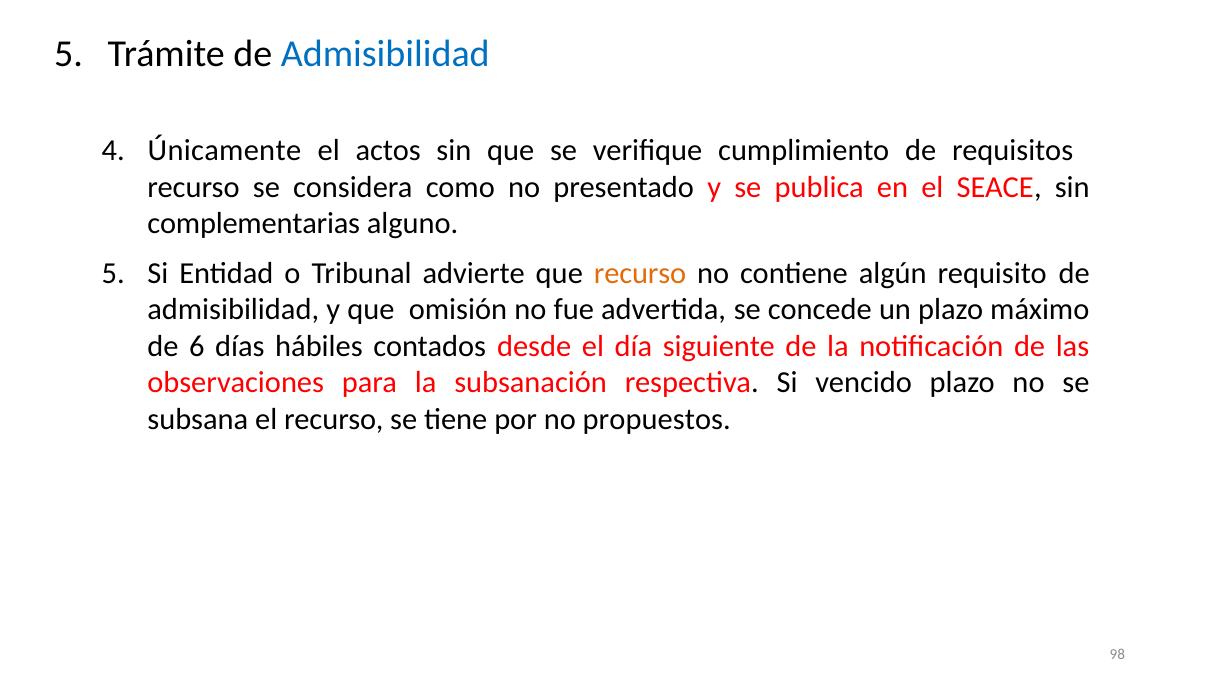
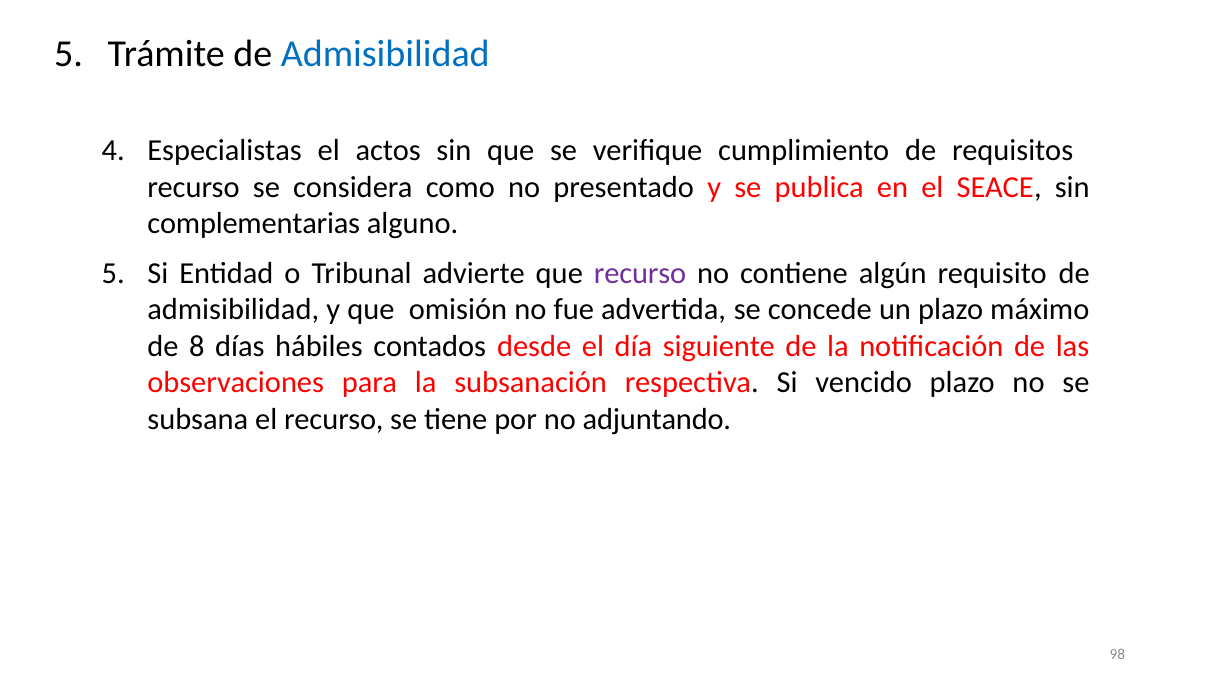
Únicamente: Únicamente -> Especialistas
recurso at (640, 273) colour: orange -> purple
6: 6 -> 8
propuestos: propuestos -> adjuntando
